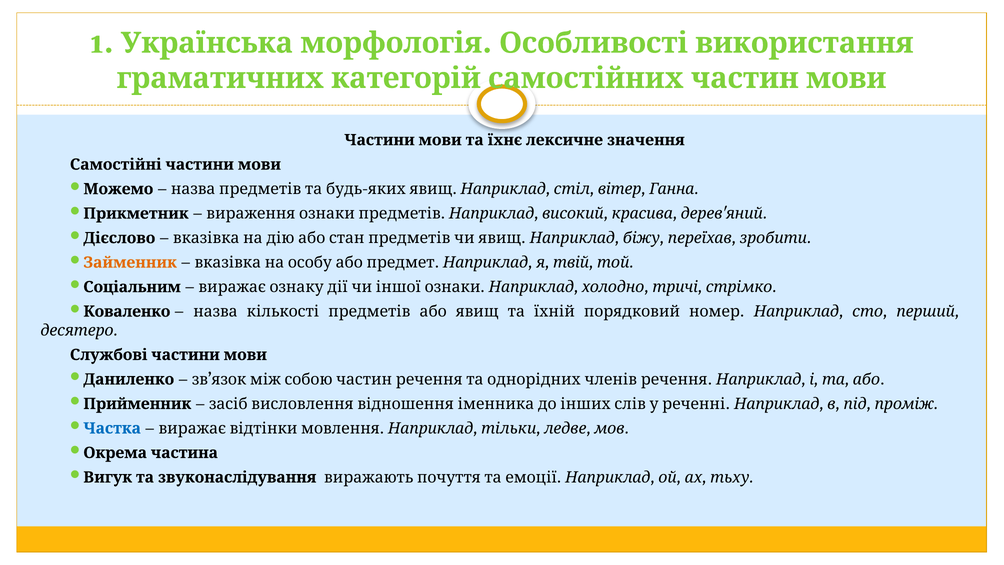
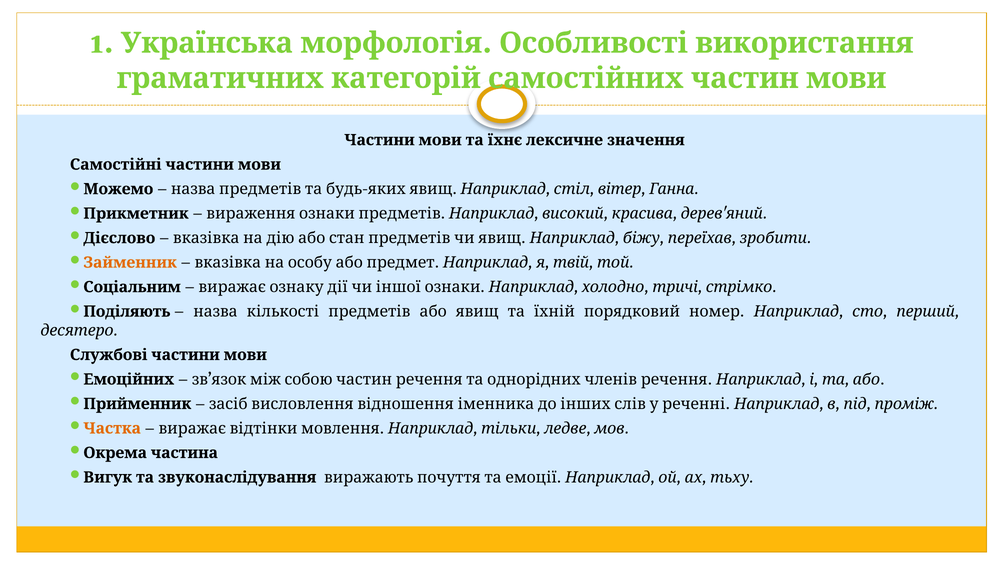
Коваленко: Коваленко -> Поділяють
Даниленко: Даниленко -> Емоційних
Частка colour: blue -> orange
